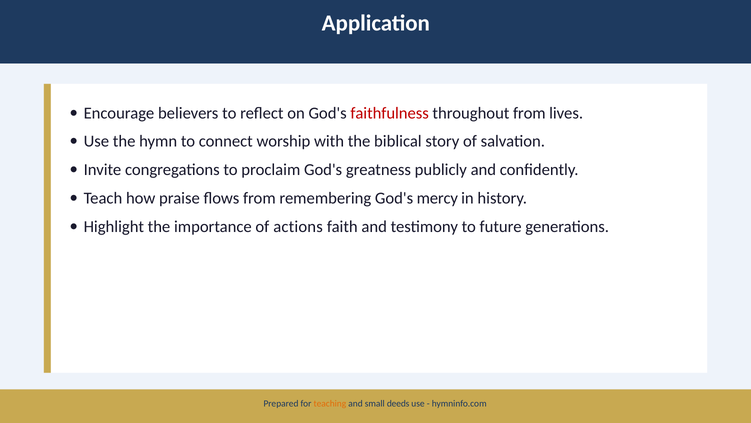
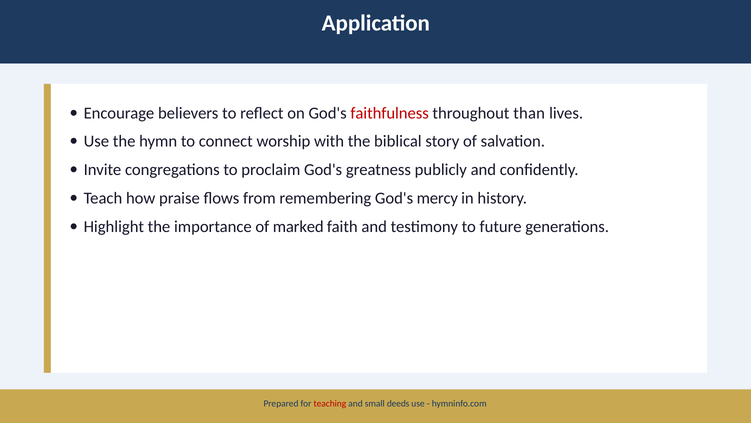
throughout from: from -> than
actions: actions -> marked
teaching colour: orange -> red
